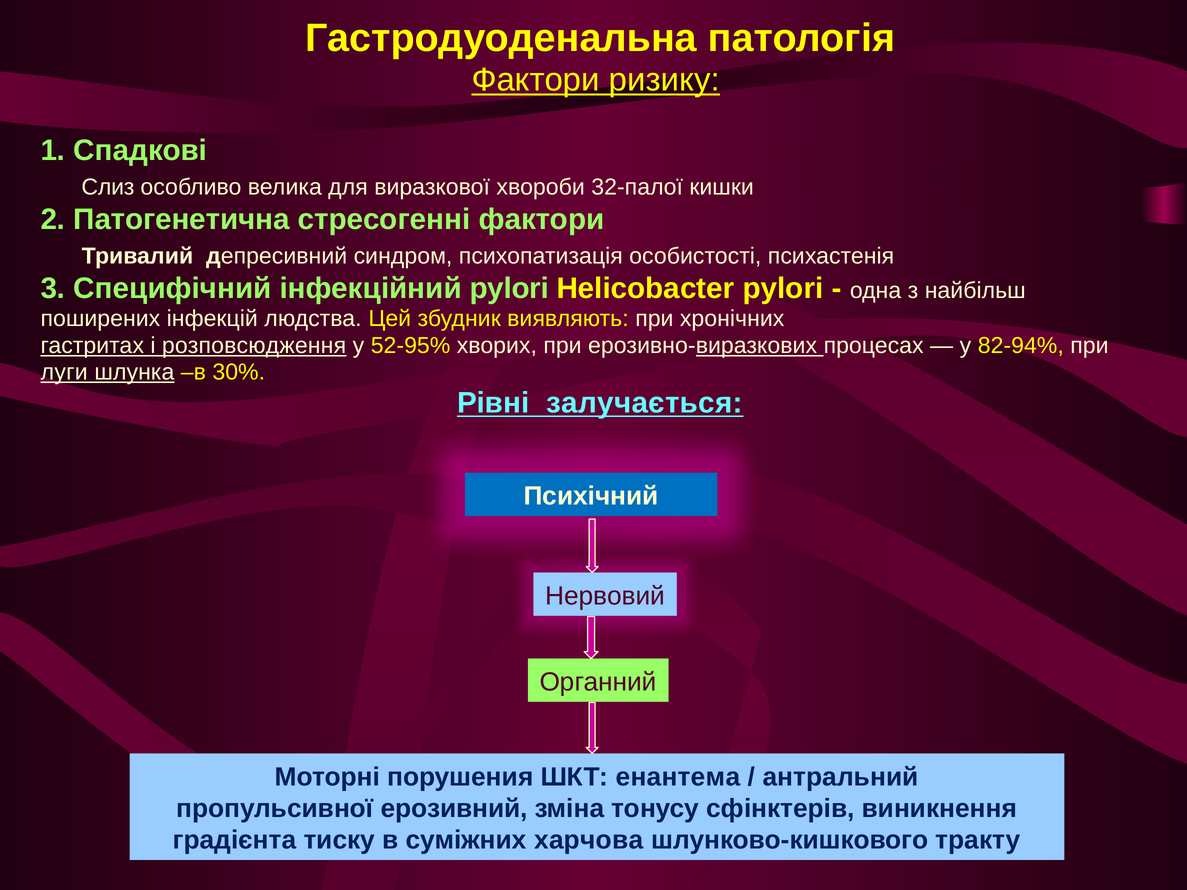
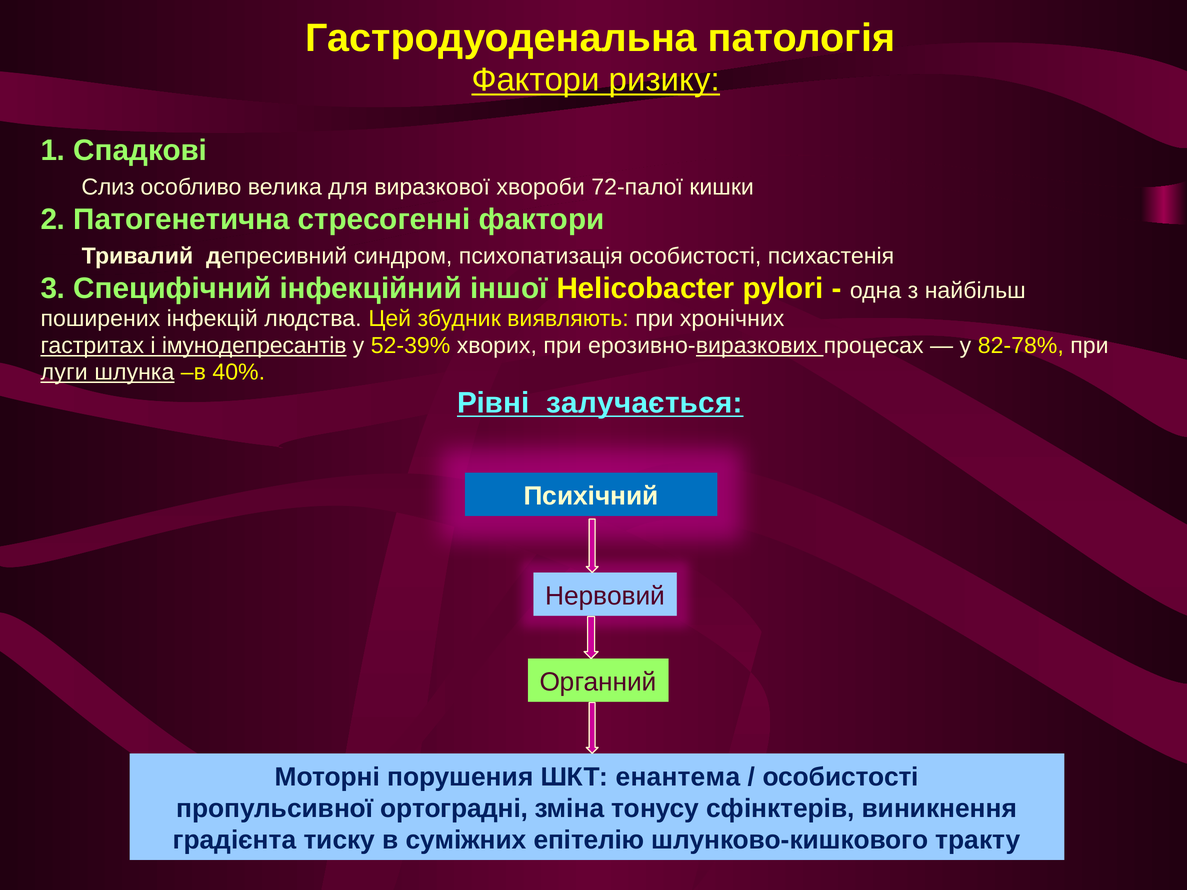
32-палої: 32-палої -> 72-палої
інфекційний pylori: pylori -> іншої
розповсюдження: розповсюдження -> імунодепресантів
52-95%: 52-95% -> 52-39%
82-94%: 82-94% -> 82-78%
30%: 30% -> 40%
антральний at (841, 777): антральний -> особистості
ерозивний: ерозивний -> ортоградні
харчова: харчова -> епітелію
